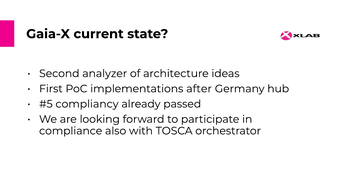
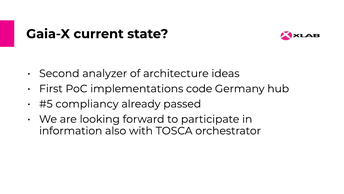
after: after -> code
compliance: compliance -> information
